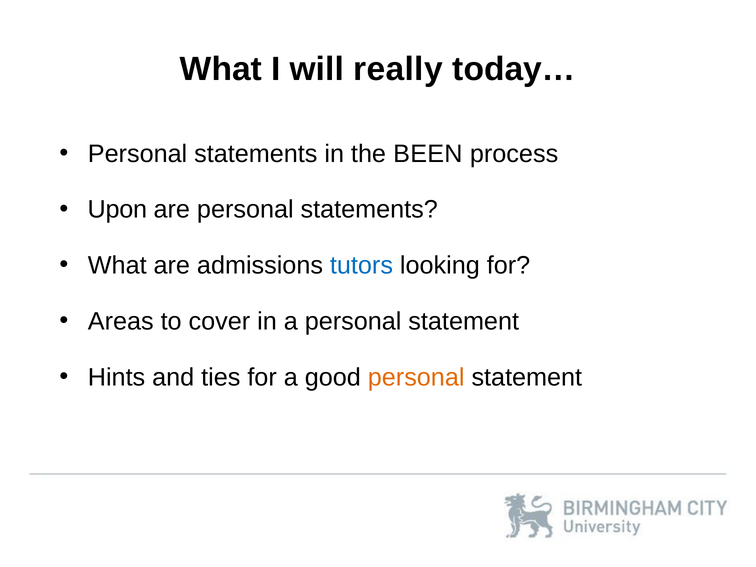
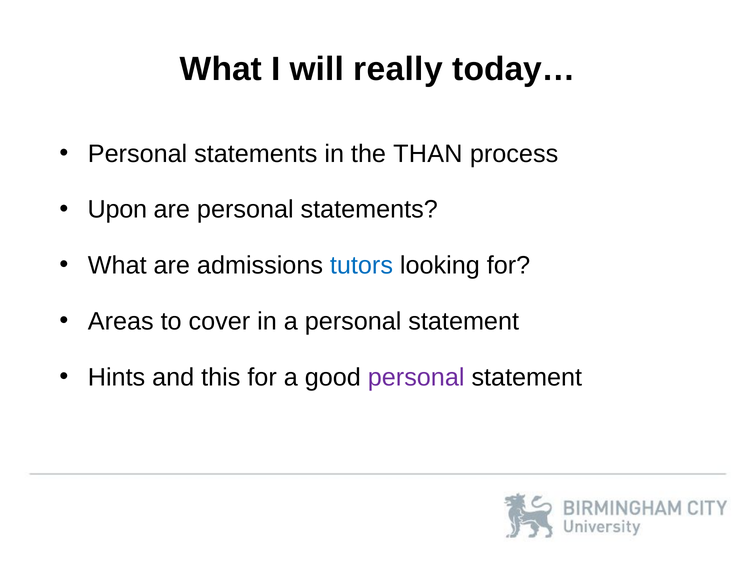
BEEN: BEEN -> THAN
ties: ties -> this
personal at (416, 377) colour: orange -> purple
